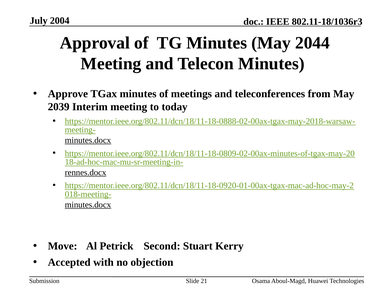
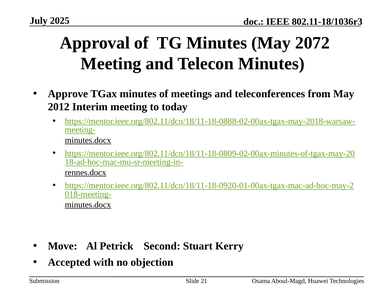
2004: 2004 -> 2025
2044: 2044 -> 2072
2039: 2039 -> 2012
